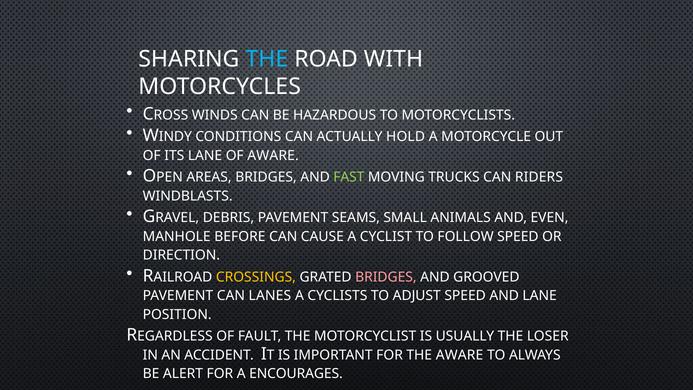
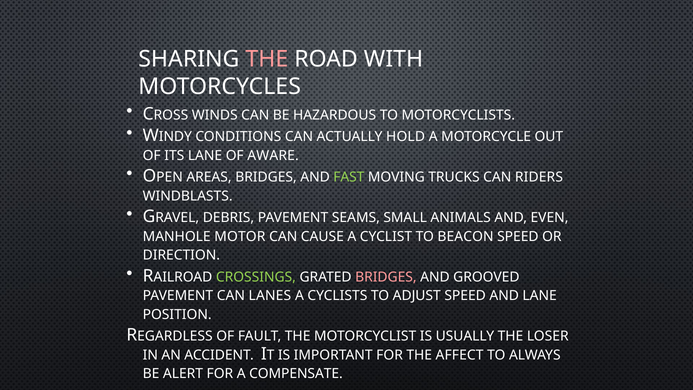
THE at (267, 59) colour: light blue -> pink
BEFORE: BEFORE -> MOTOR
FOLLOW: FOLLOW -> BEACON
CROSSINGS colour: yellow -> light green
THE AWARE: AWARE -> AFFECT
ENCOURAGES: ENCOURAGES -> COMPENSATE
